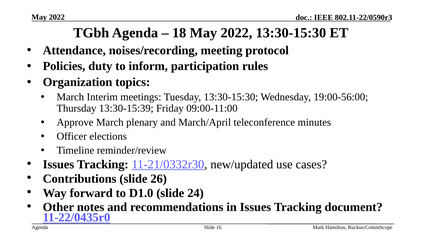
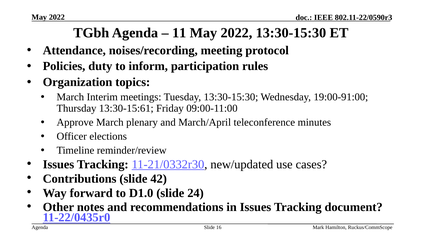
18: 18 -> 11
19:00-56:00: 19:00-56:00 -> 19:00-91:00
13:30-15:39: 13:30-15:39 -> 13:30-15:61
26: 26 -> 42
